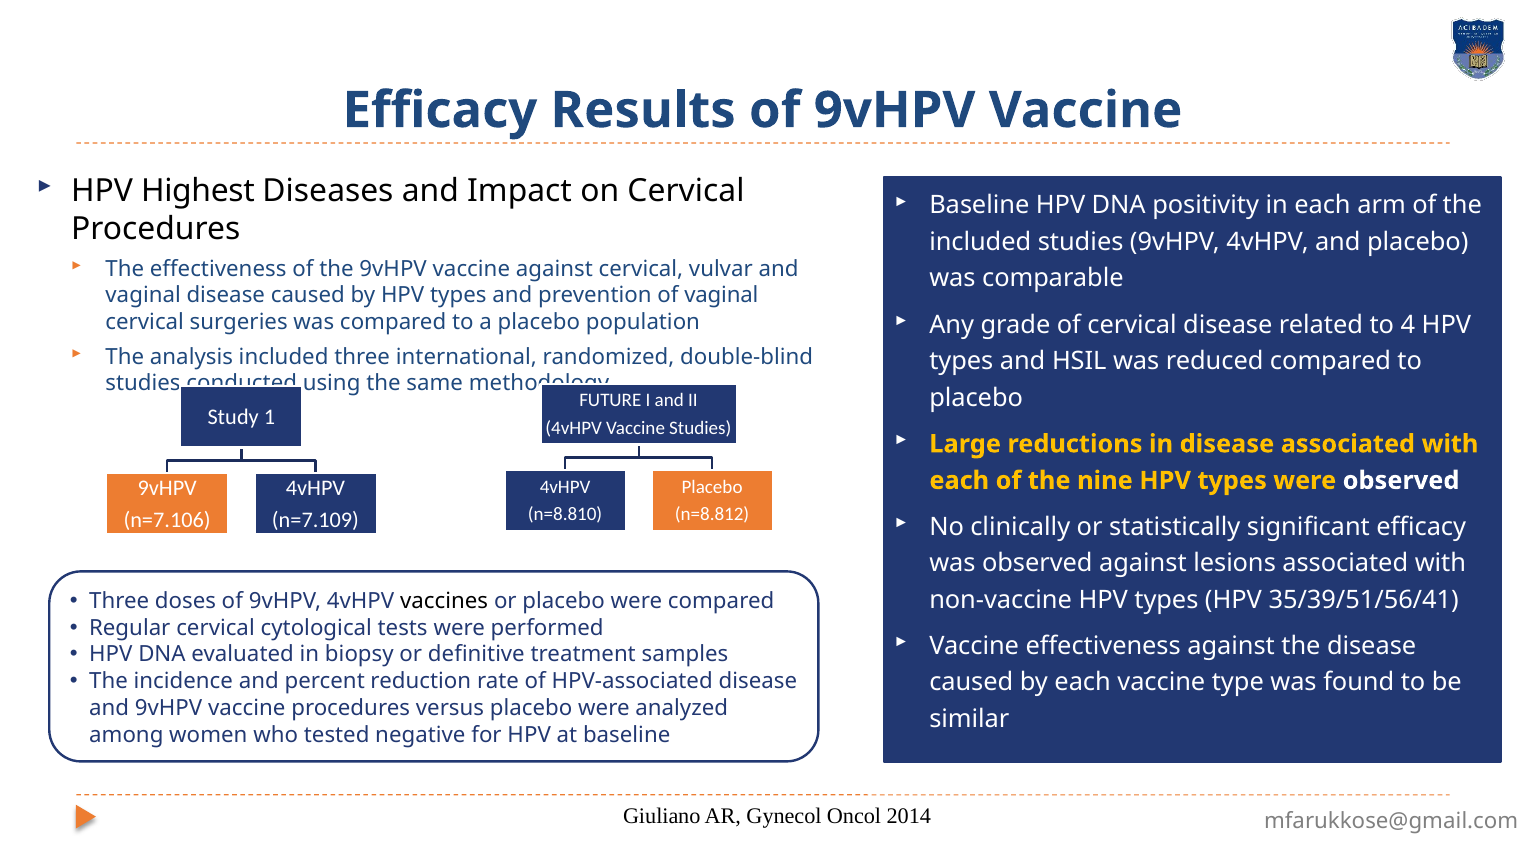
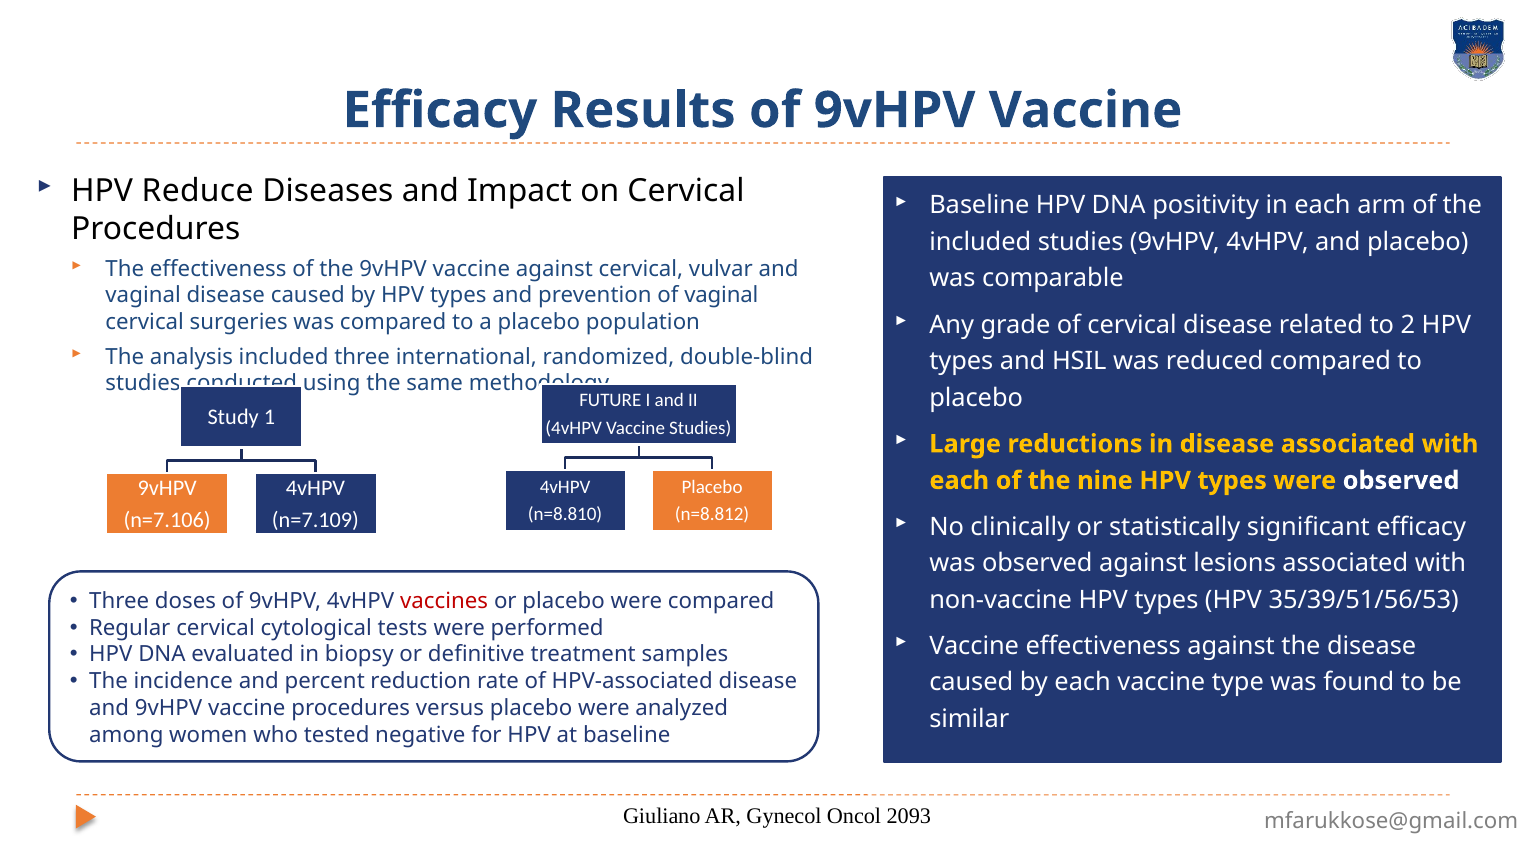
Highest: Highest -> Reduce
4: 4 -> 2
vaccines colour: black -> red
35/39/51/56/41: 35/39/51/56/41 -> 35/39/51/56/53
2014: 2014 -> 2093
